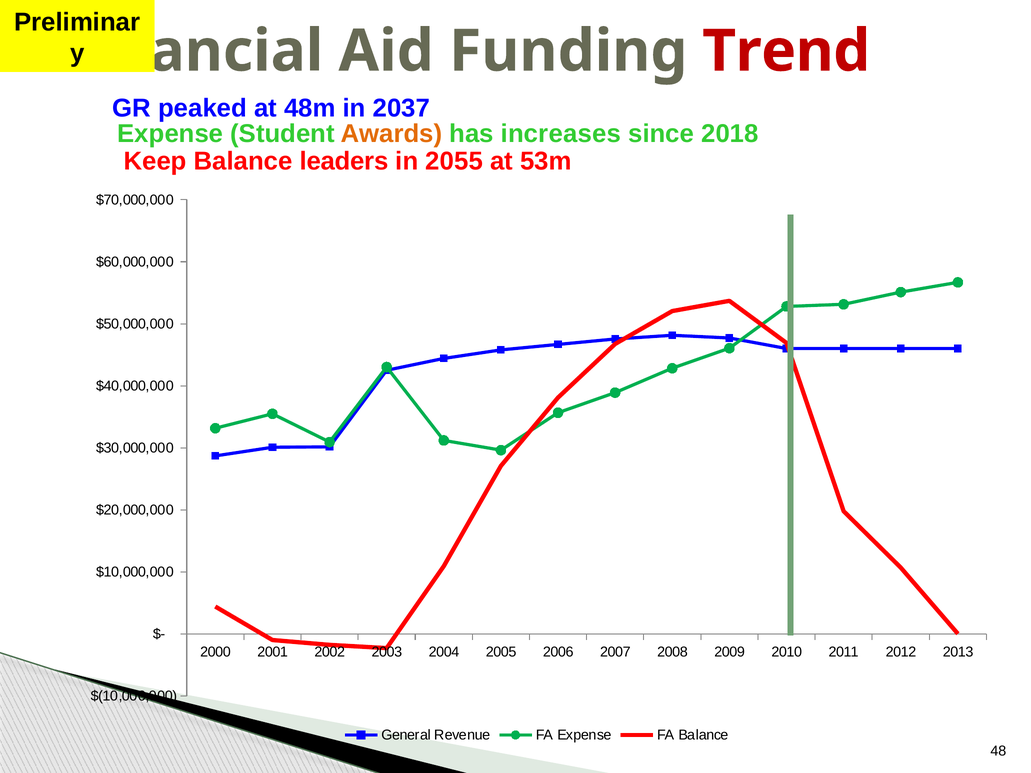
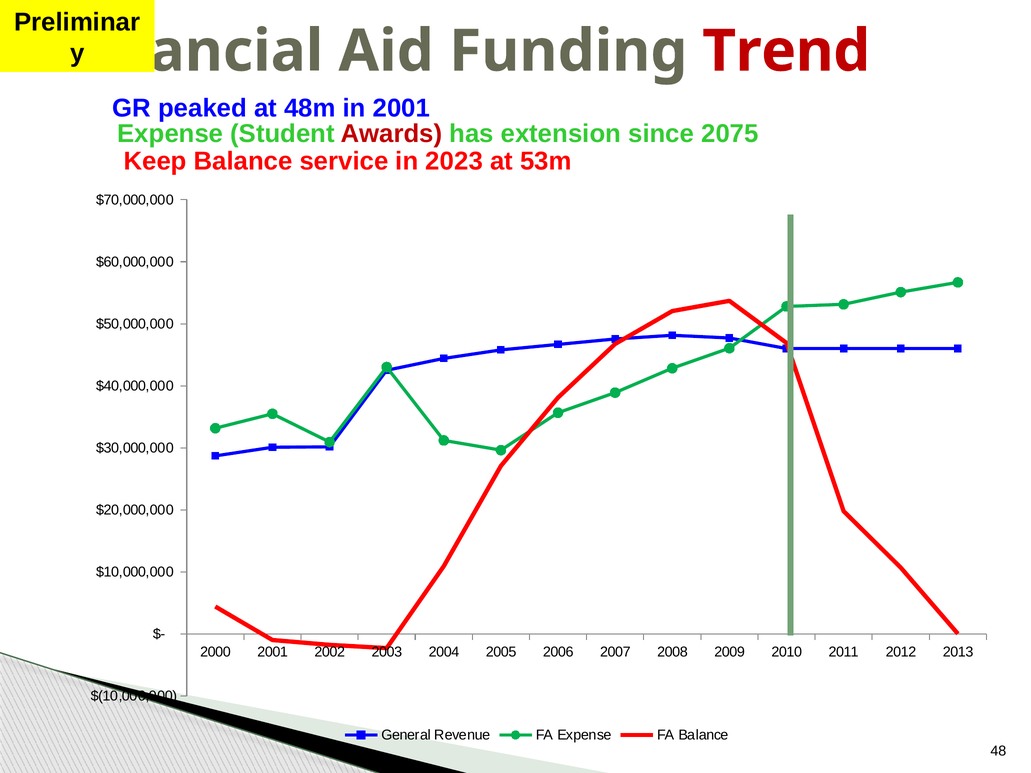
in 2037: 2037 -> 2001
Awards colour: orange -> red
increases: increases -> extension
2018: 2018 -> 2075
leaders: leaders -> service
2055: 2055 -> 2023
